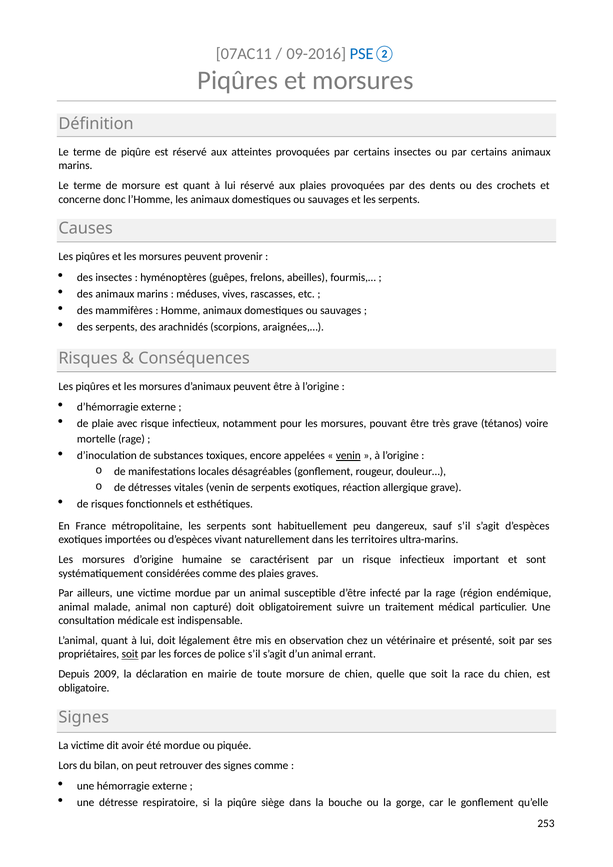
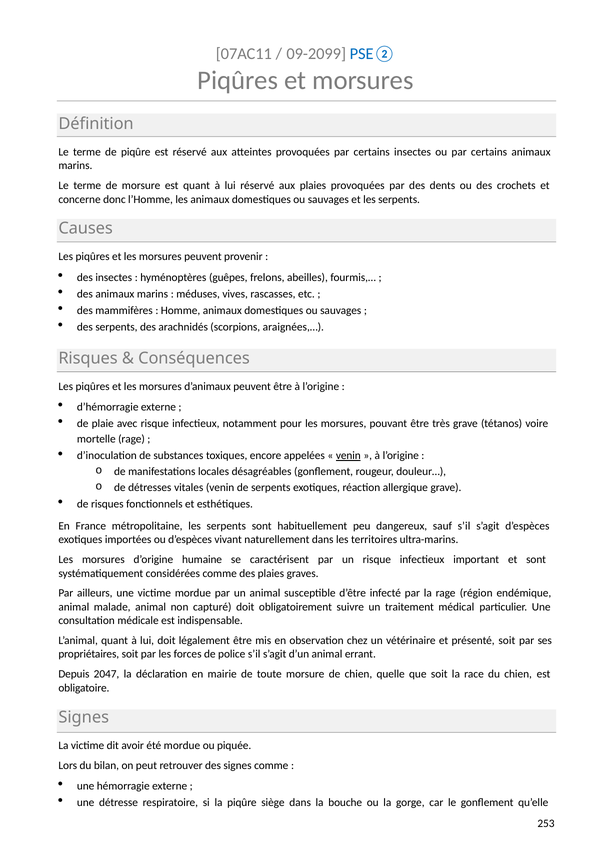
09-2016: 09-2016 -> 09-2099
soit at (130, 655) underline: present -> none
2009: 2009 -> 2047
